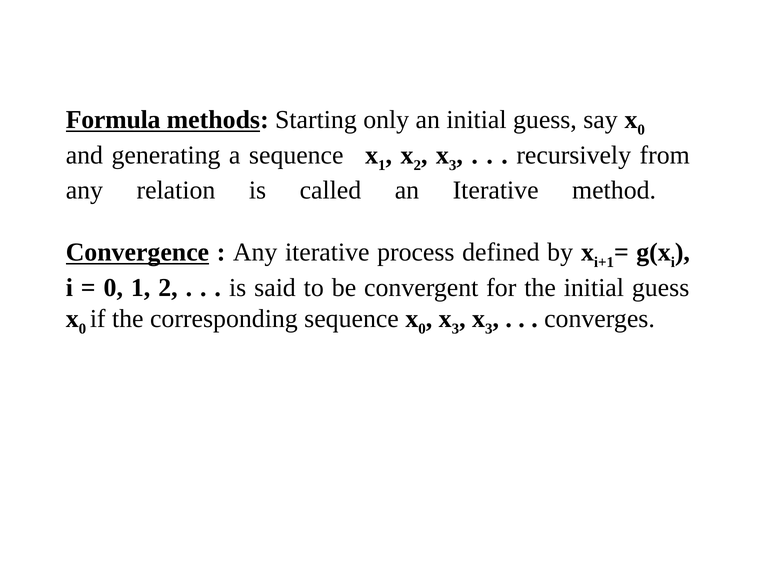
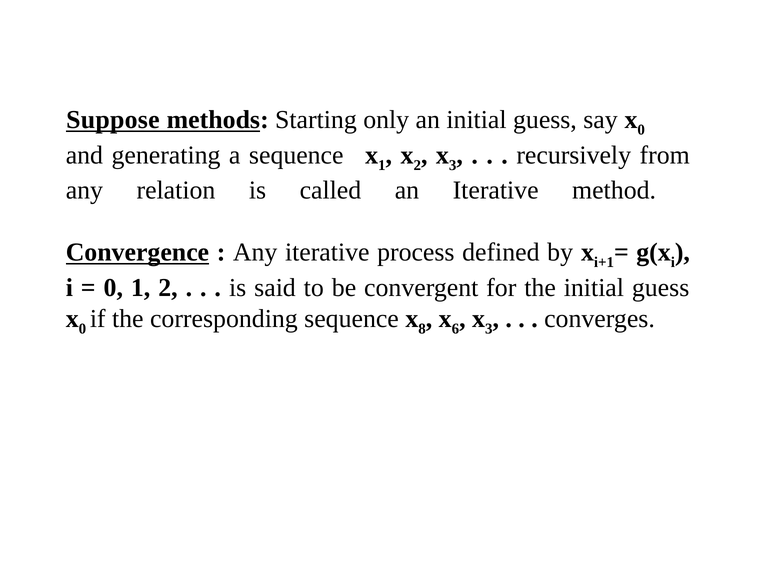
Formula: Formula -> Suppose
0 at (422, 329): 0 -> 8
3 at (455, 329): 3 -> 6
